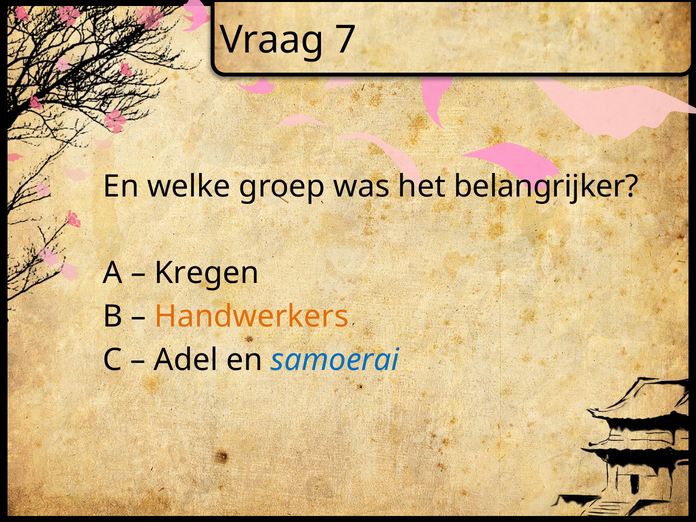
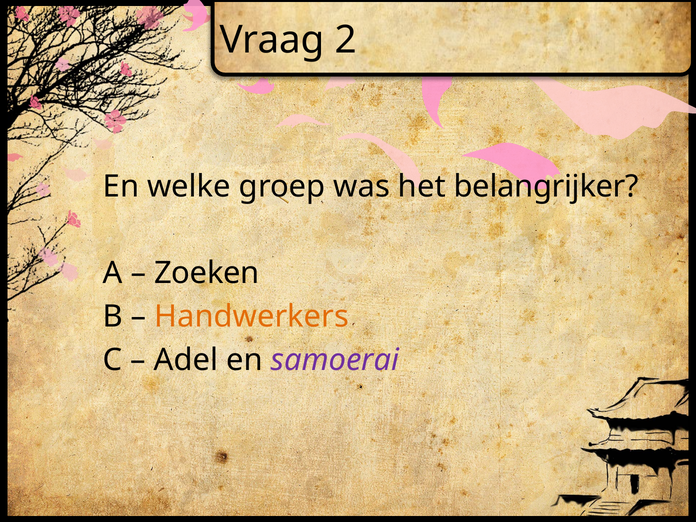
7: 7 -> 2
Kregen: Kregen -> Zoeken
samoerai colour: blue -> purple
